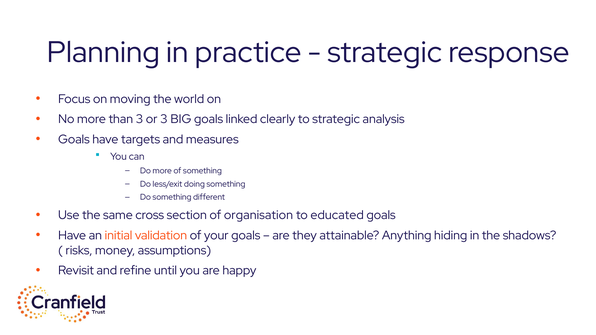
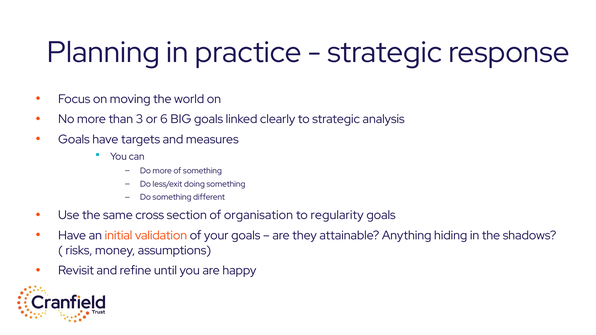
or 3: 3 -> 6
educated: educated -> regularity
